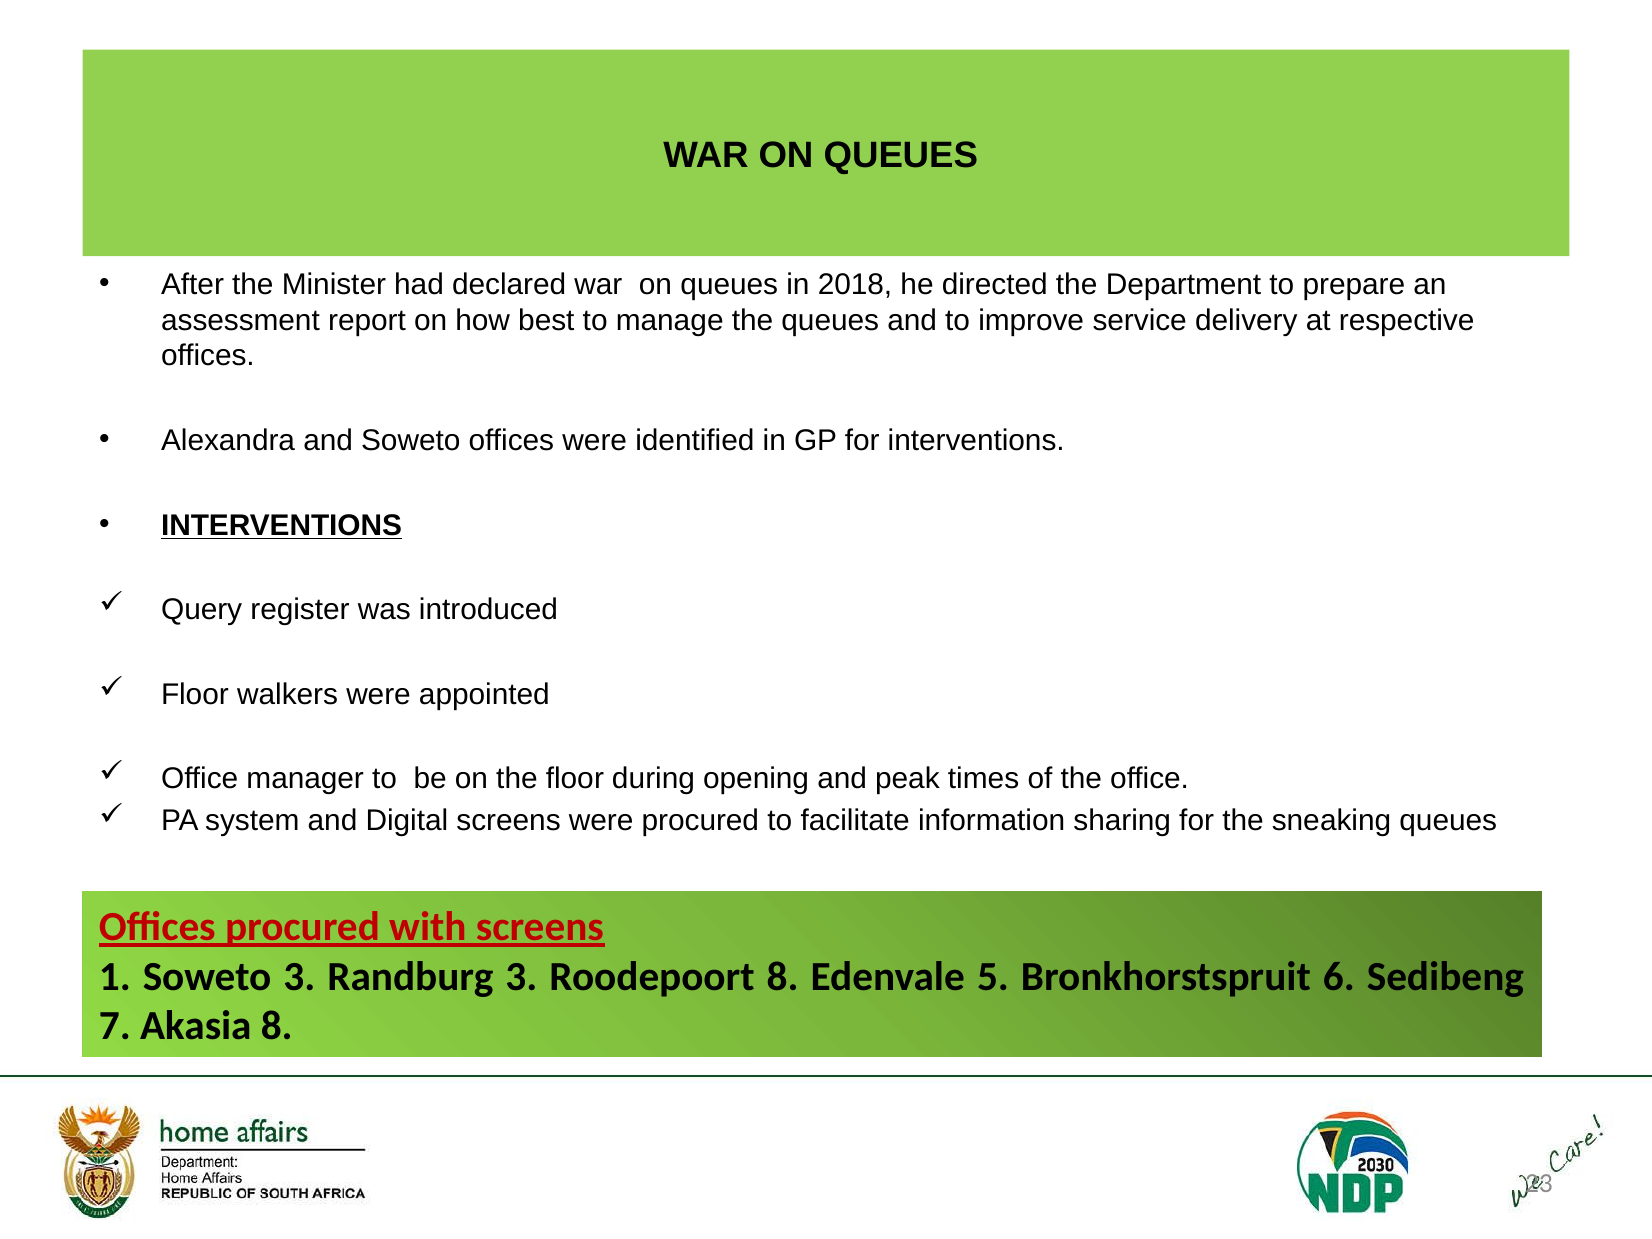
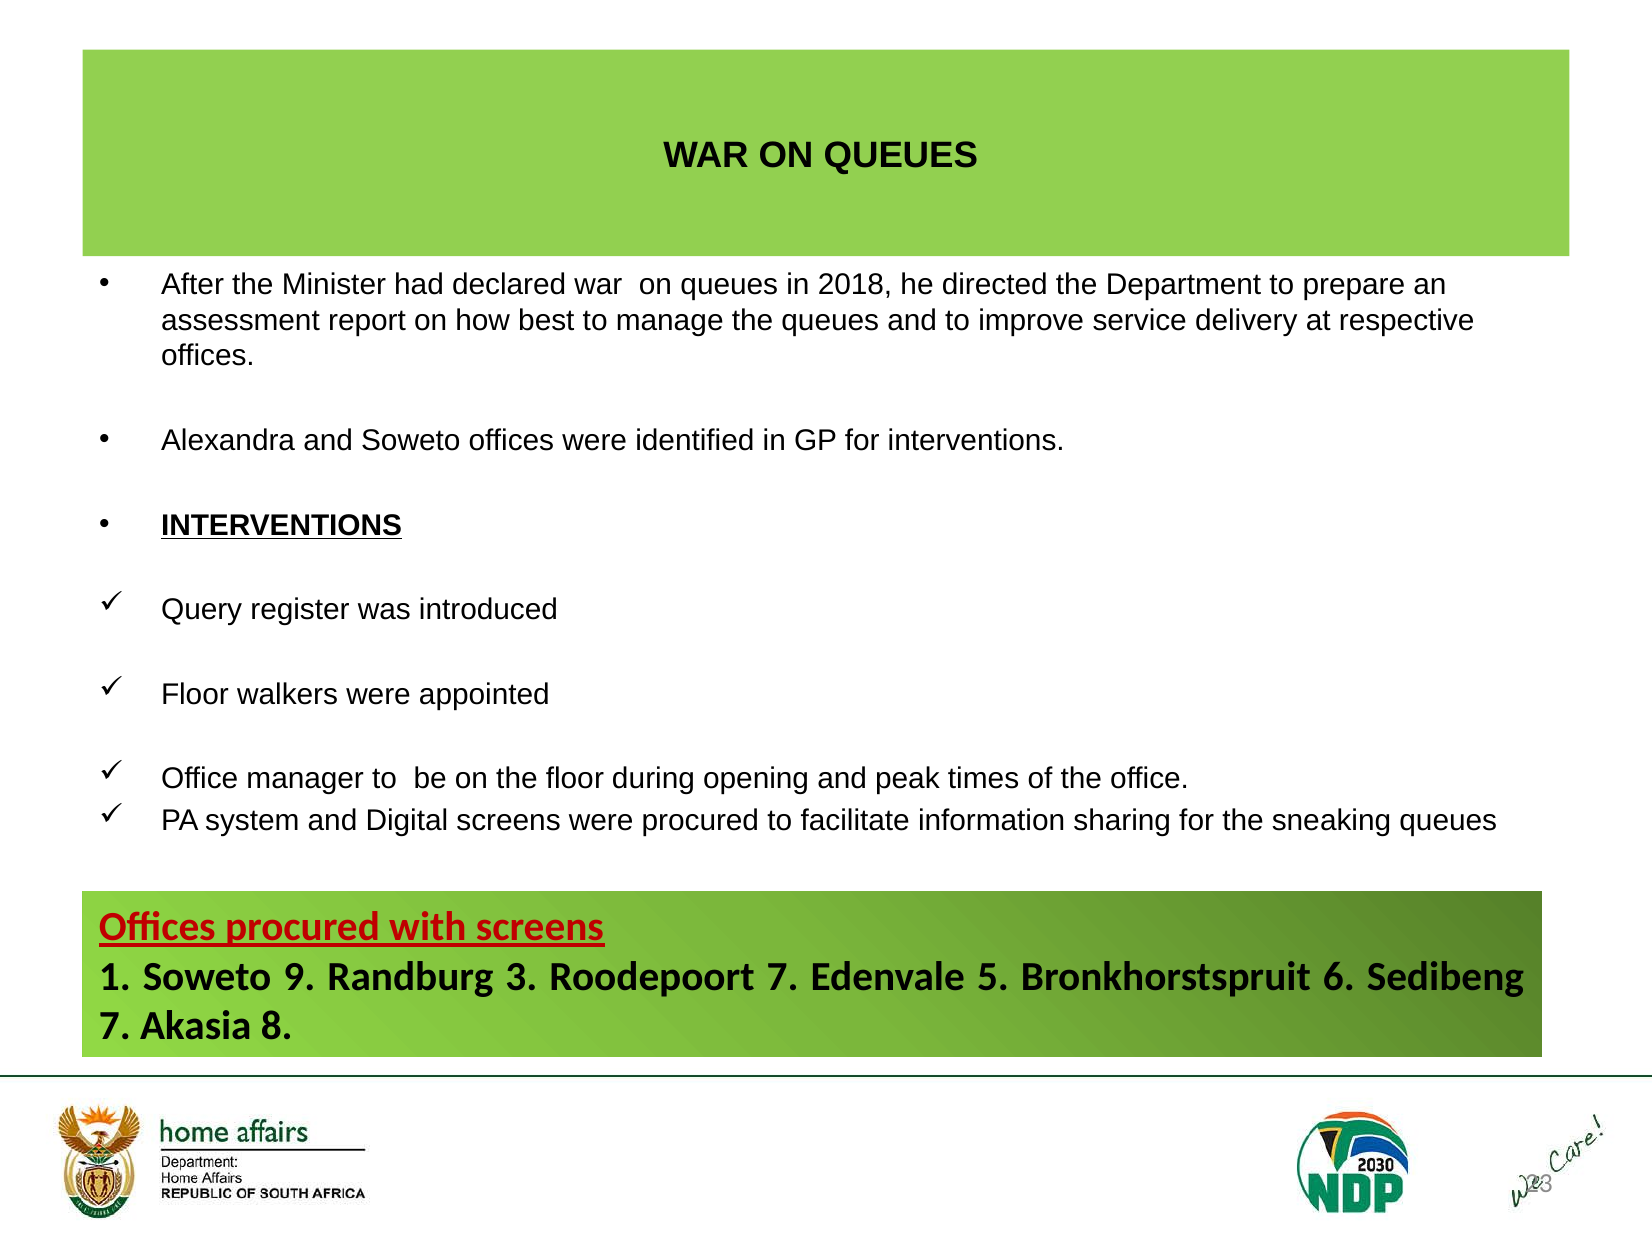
Soweto 3: 3 -> 9
Roodepoort 8: 8 -> 7
